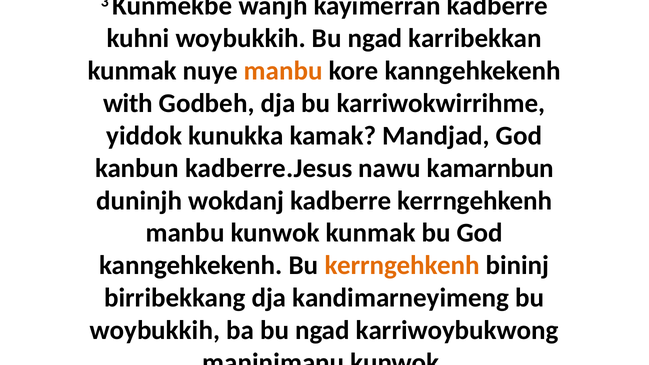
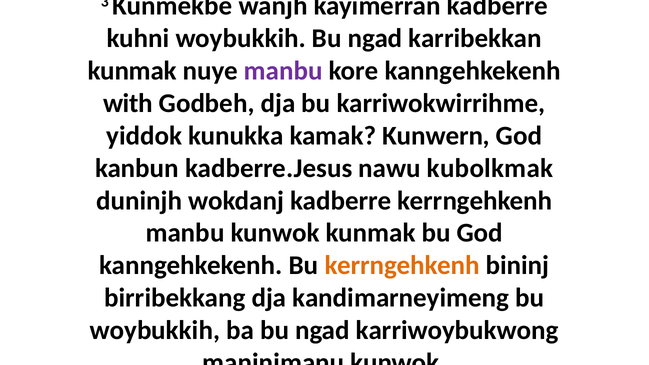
manbu at (283, 71) colour: orange -> purple
Mandjad: Mandjad -> Kunwern
kamarnbun: kamarnbun -> kubolkmak
